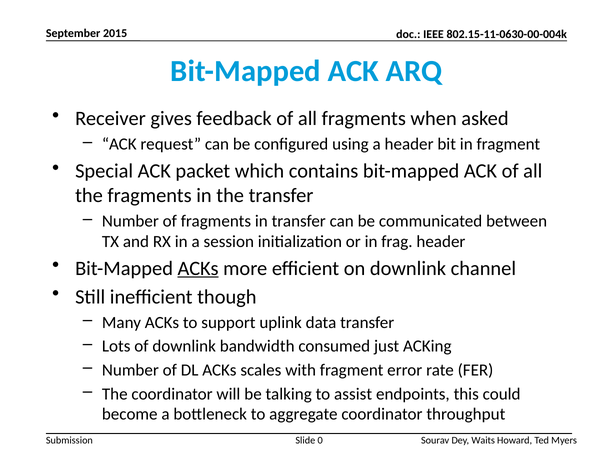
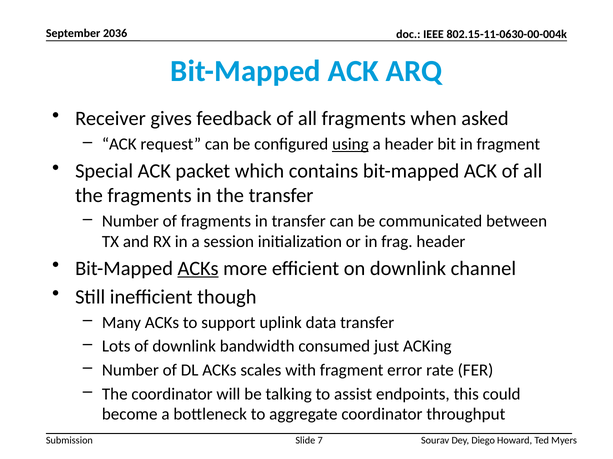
2015: 2015 -> 2036
using underline: none -> present
0: 0 -> 7
Waits: Waits -> Diego
